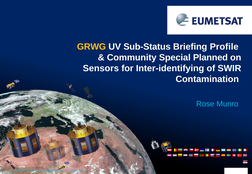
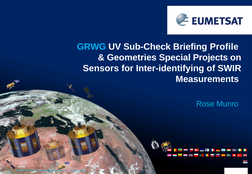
GRWG colour: yellow -> light blue
Sub-Status: Sub-Status -> Sub-Check
Community: Community -> Geometries
Planned: Planned -> Projects
Contamination: Contamination -> Measurements
